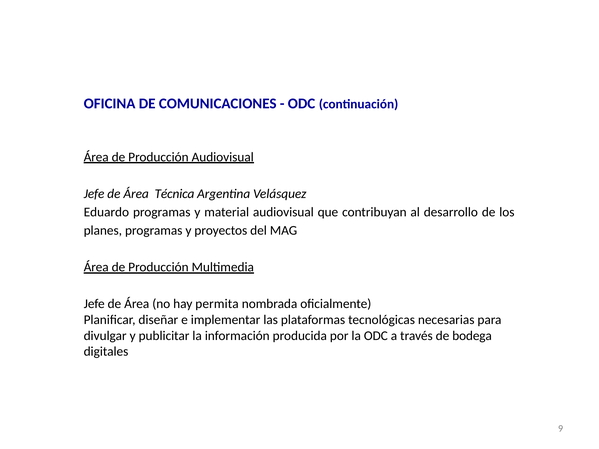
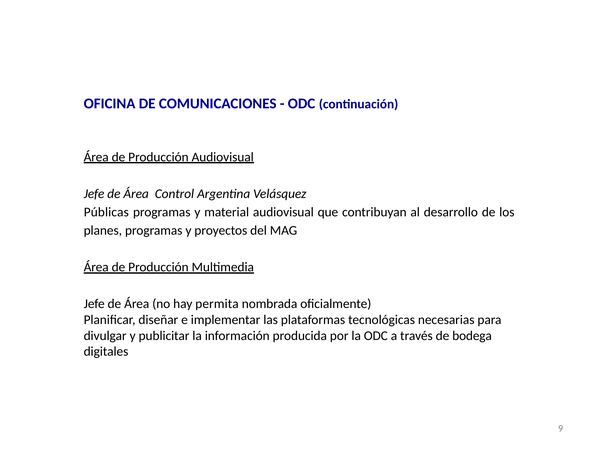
Técnica: Técnica -> Control
Eduardo: Eduardo -> Públicas
